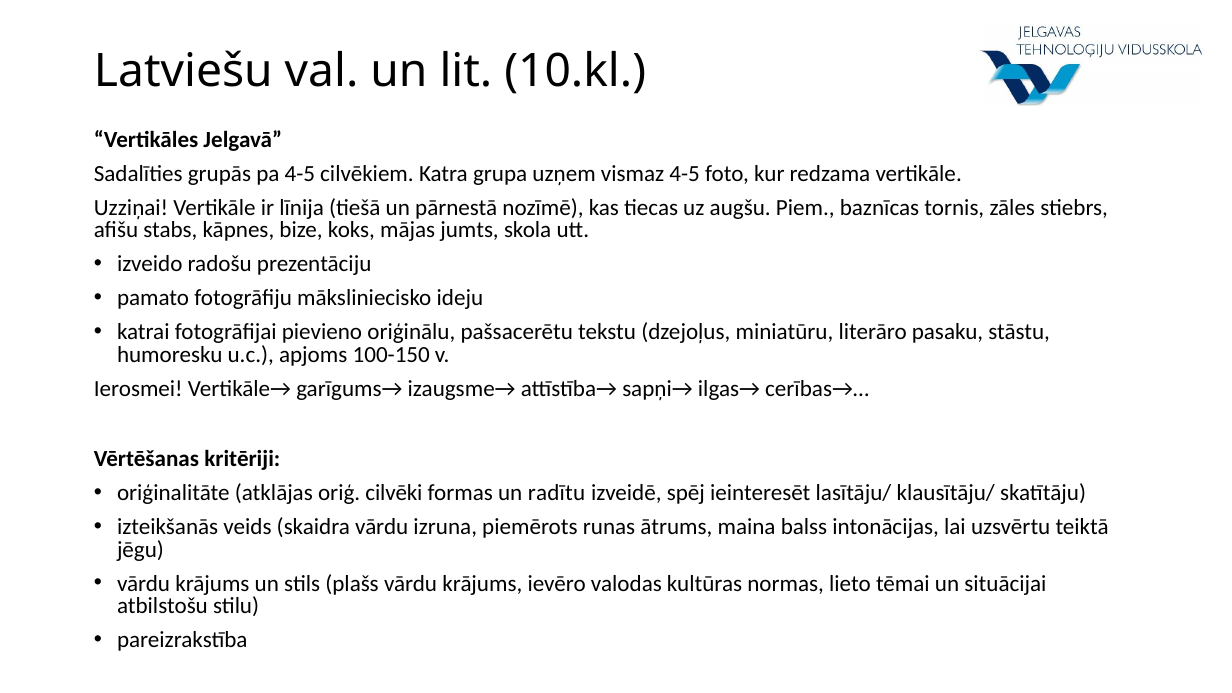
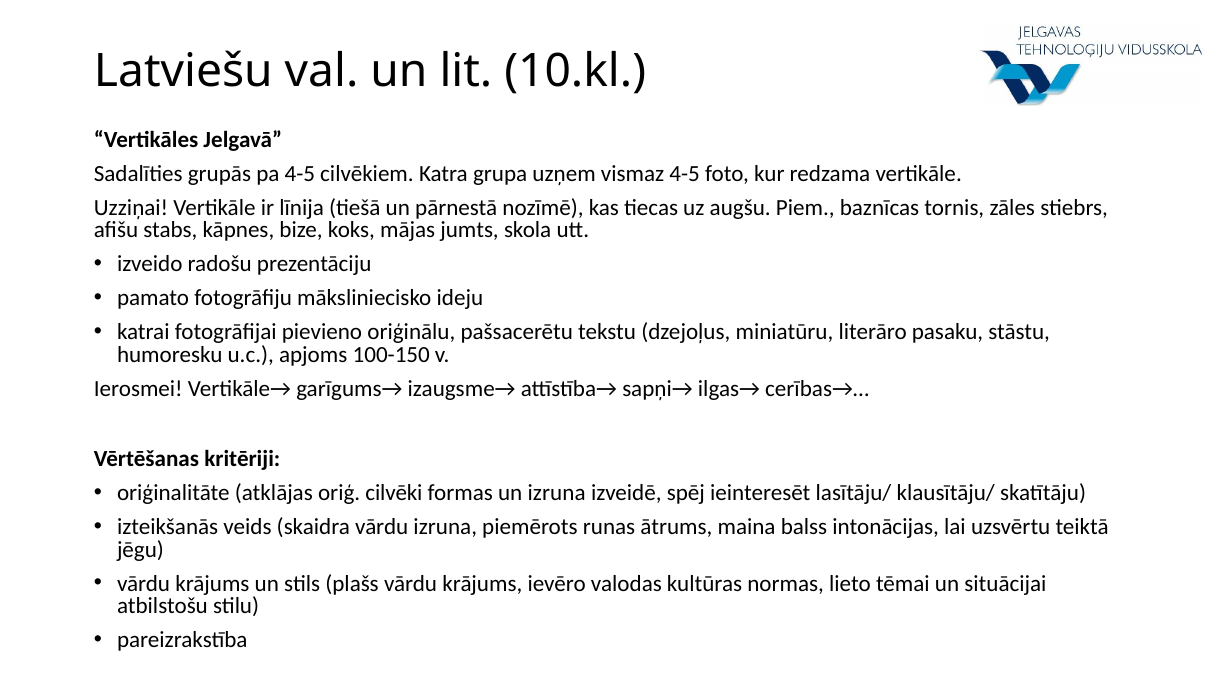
un radītu: radītu -> izruna
